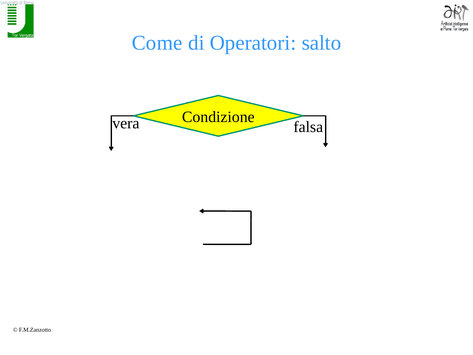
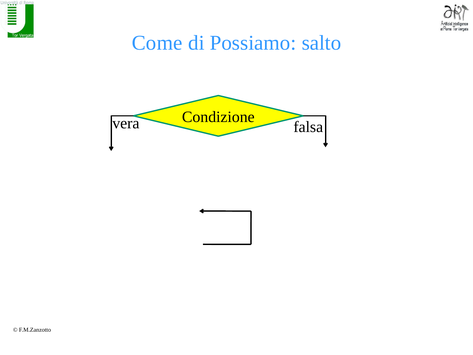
Operatori: Operatori -> Possiamo
